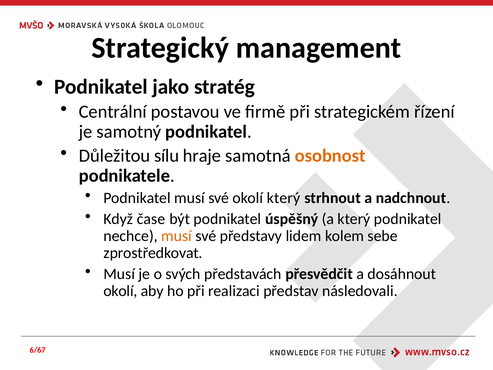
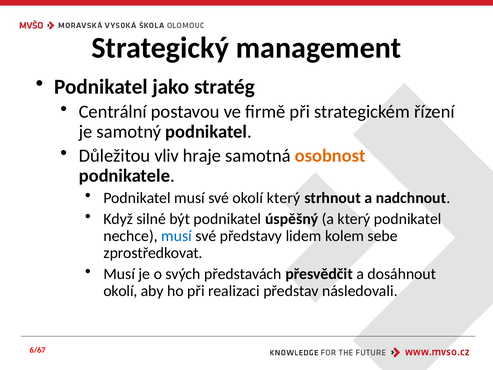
sílu: sílu -> vliv
čase: čase -> silné
musí at (177, 236) colour: orange -> blue
